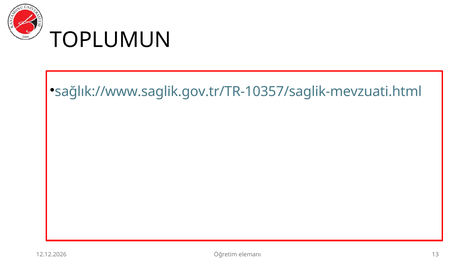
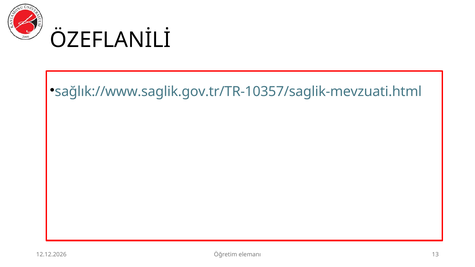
TOPLUMUN: TOPLUMUN -> ÖZEFLANİLİ
